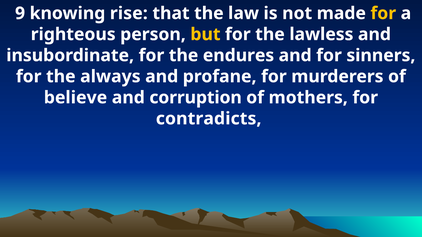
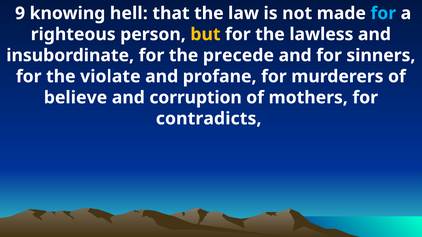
rise: rise -> hell
for at (383, 13) colour: yellow -> light blue
endures: endures -> precede
always: always -> violate
